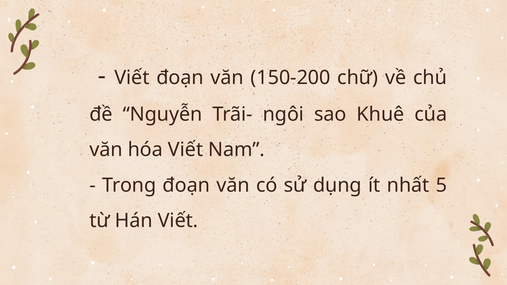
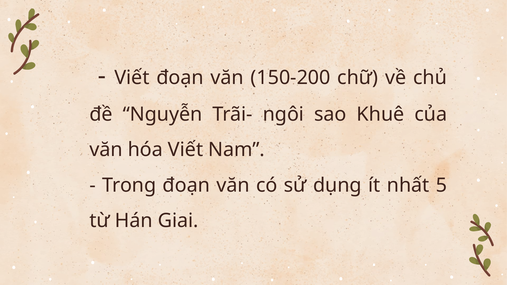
Hán Viết: Viết -> Giai
